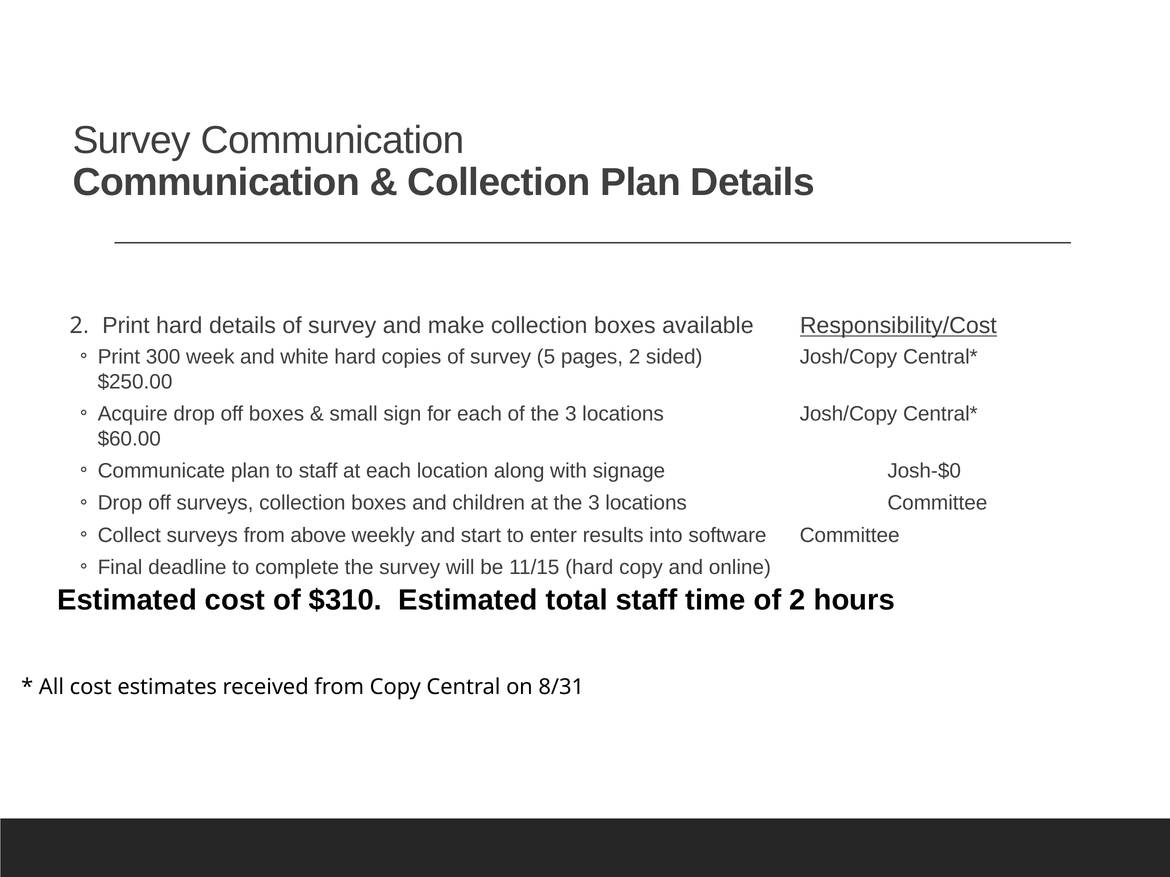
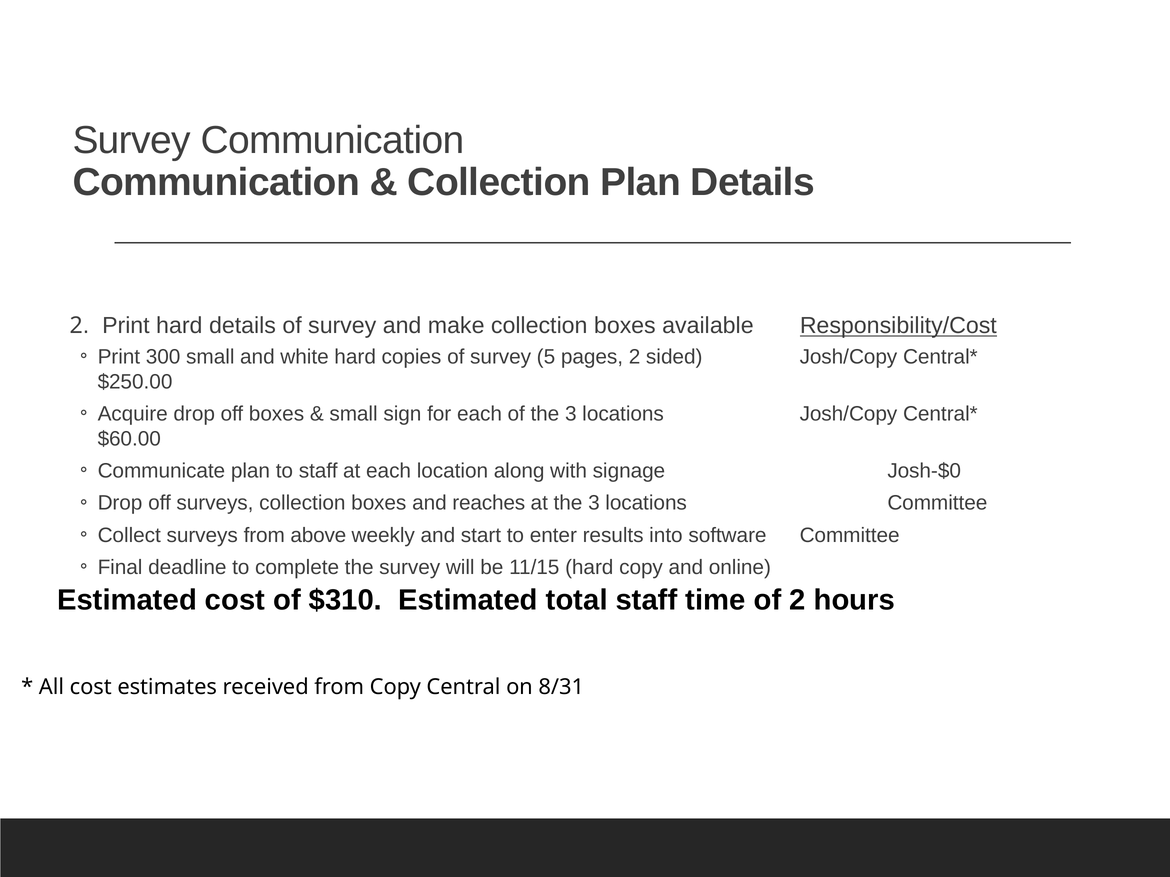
300 week: week -> small
children: children -> reaches
